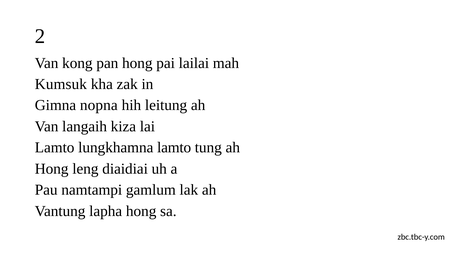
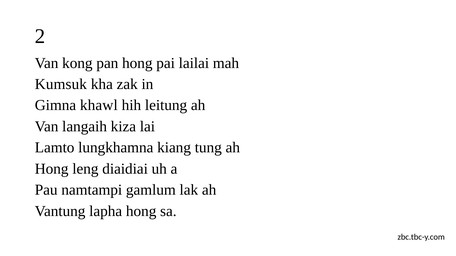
nopna: nopna -> khawl
lungkhamna lamto: lamto -> kiang
